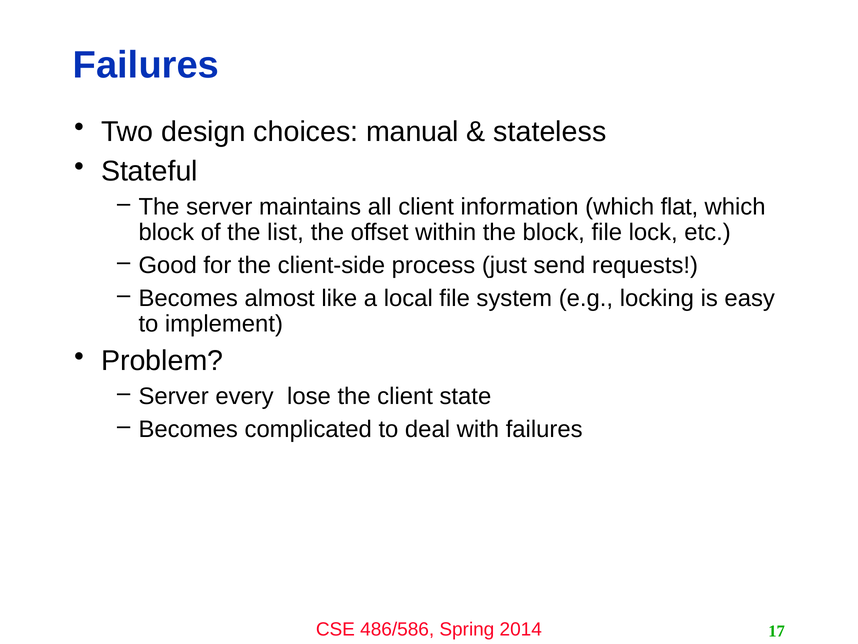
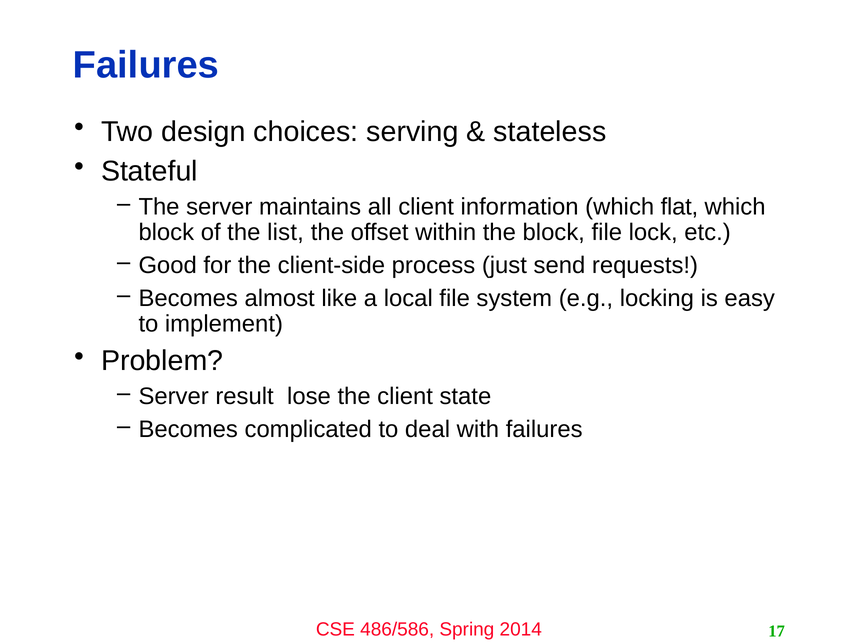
manual: manual -> serving
every: every -> result
